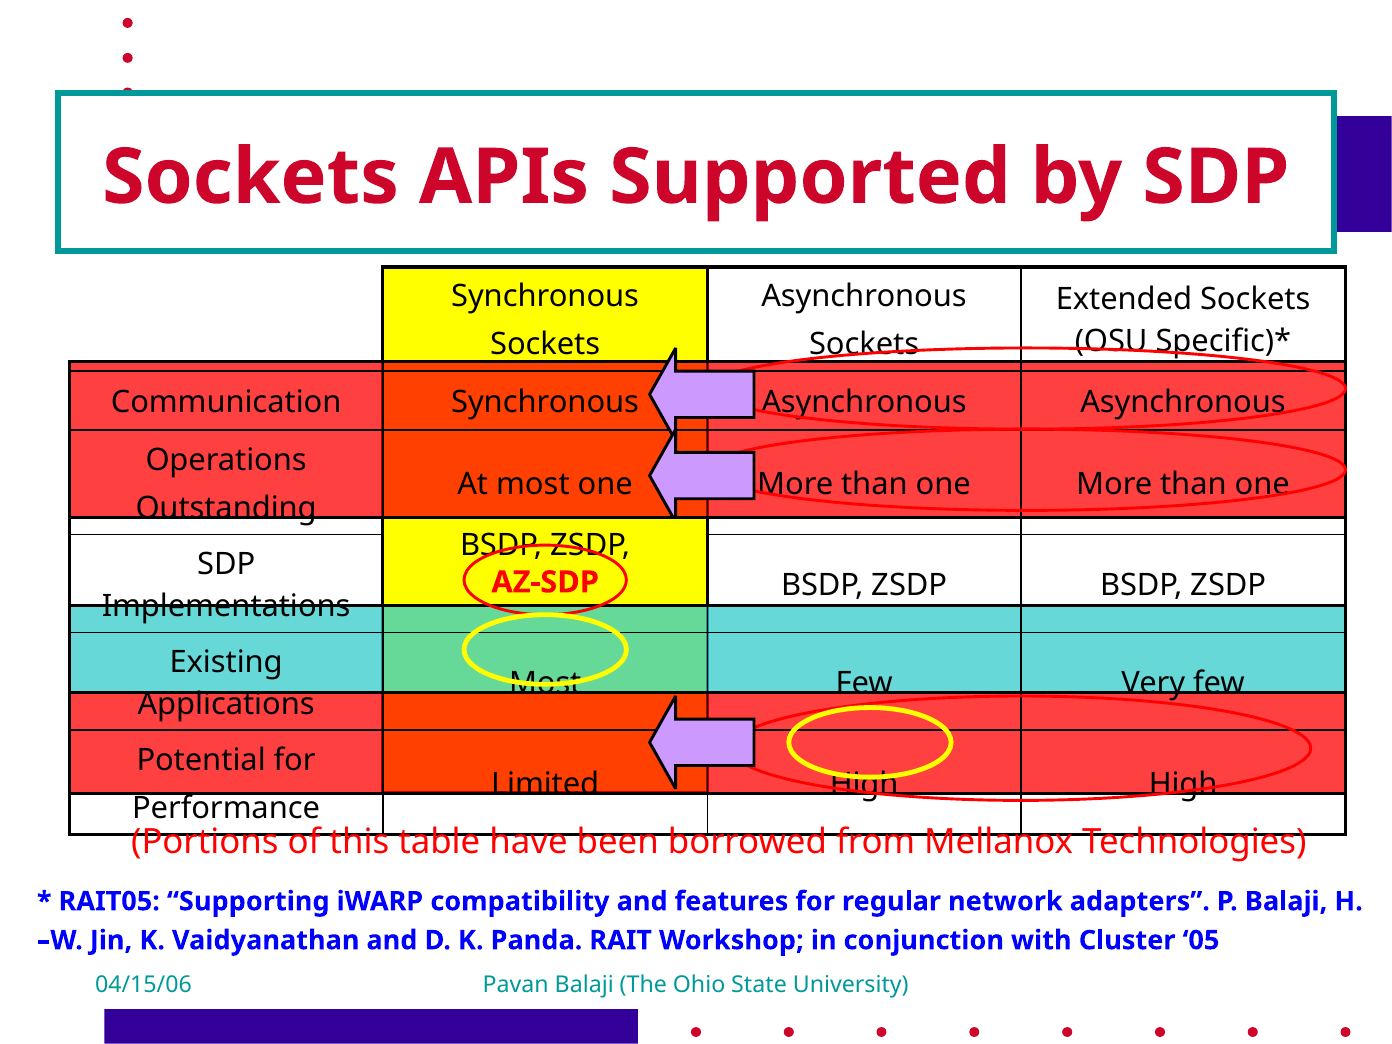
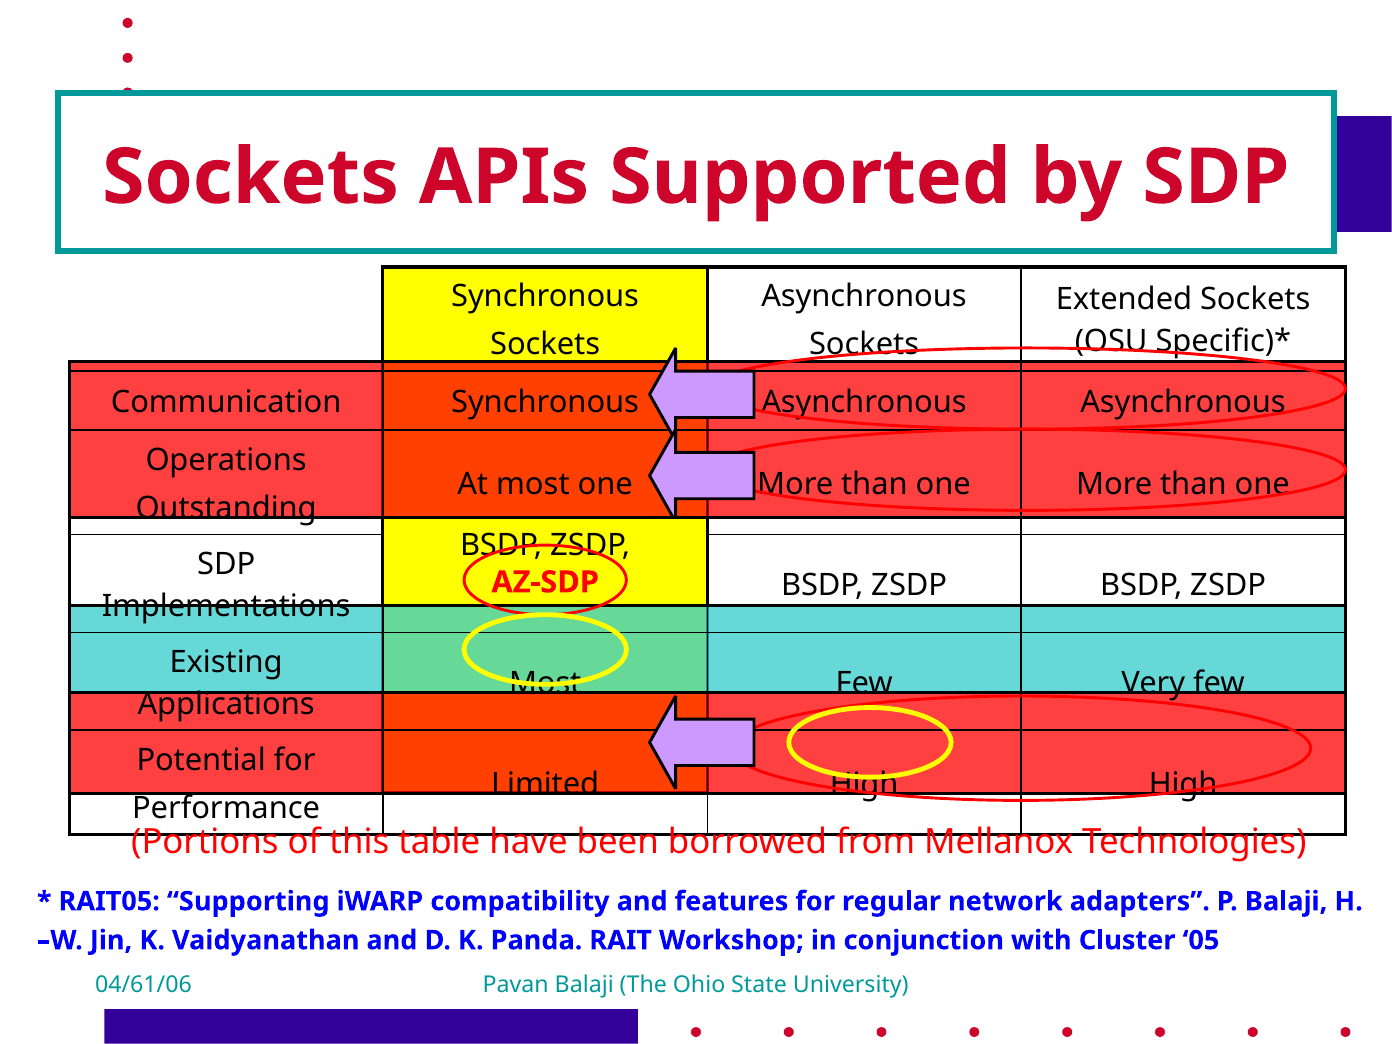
04/15/06: 04/15/06 -> 04/61/06
